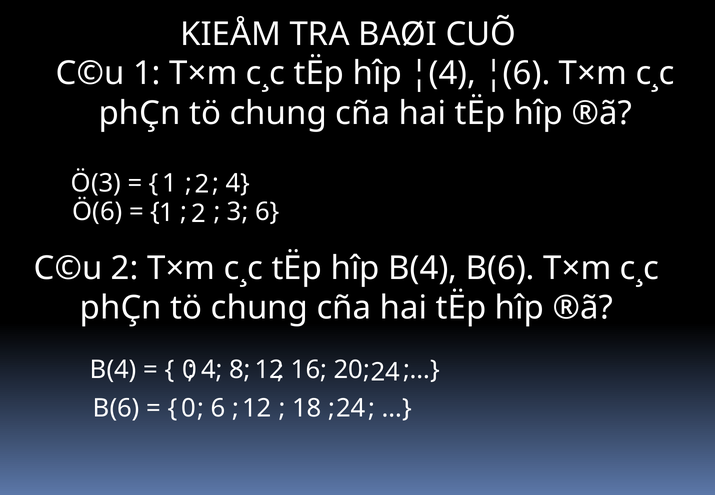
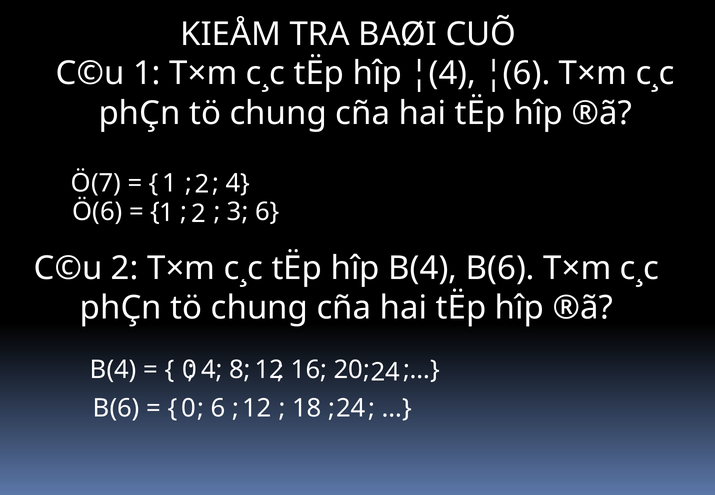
Ö(3: Ö(3 -> Ö(7
